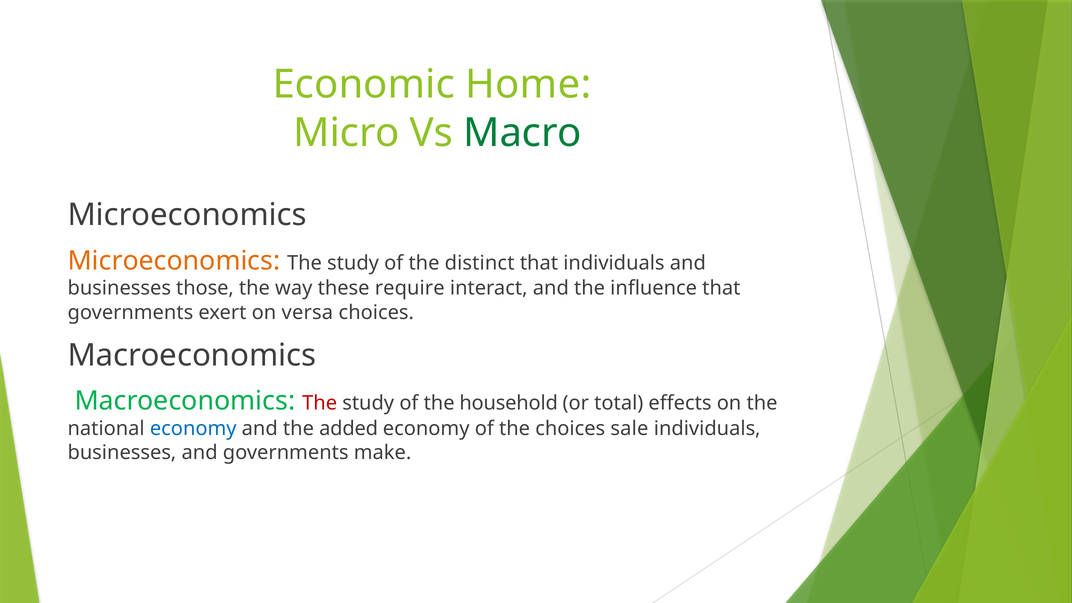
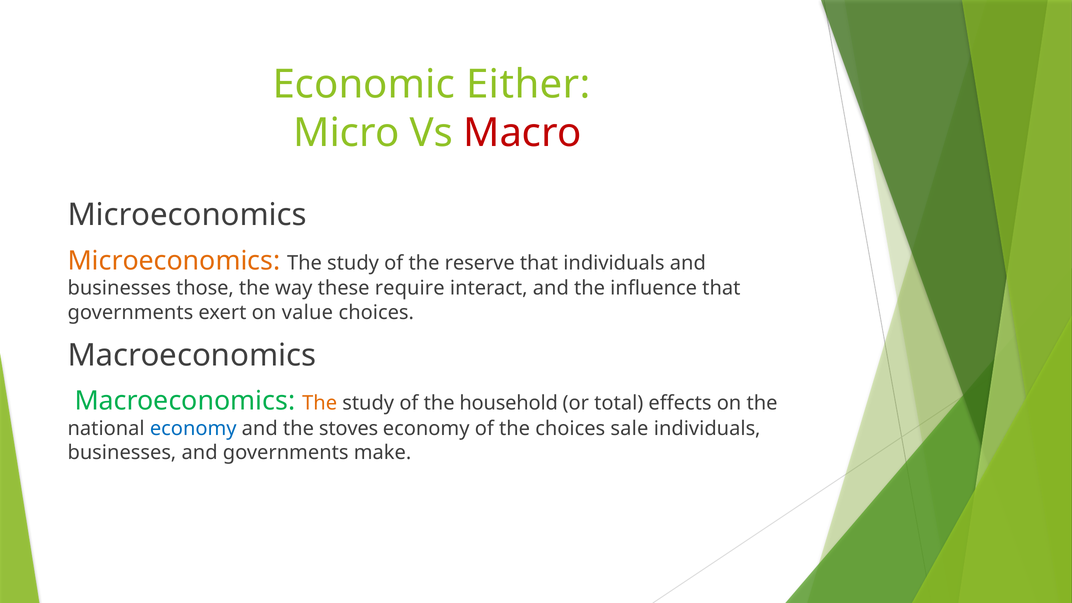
Home: Home -> Either
Macro colour: green -> red
distinct: distinct -> reserve
versa: versa -> value
The at (320, 403) colour: red -> orange
added: added -> stoves
